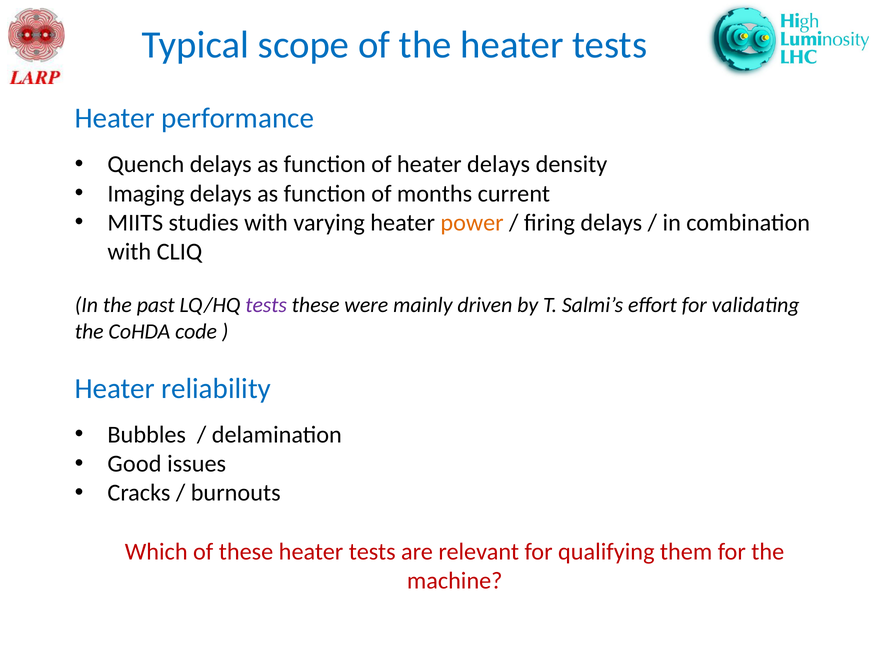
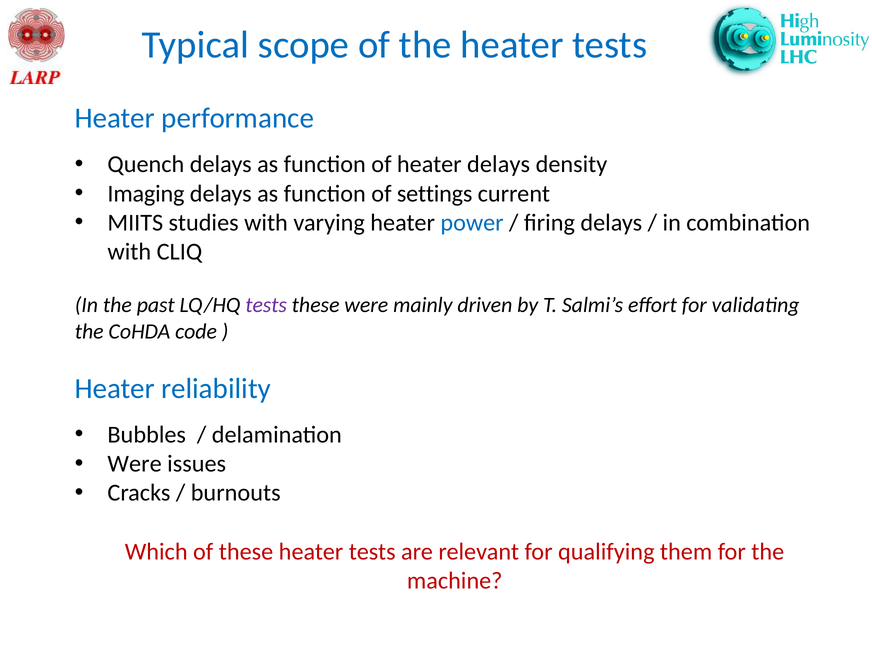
months: months -> settings
power colour: orange -> blue
Good at (135, 464): Good -> Were
